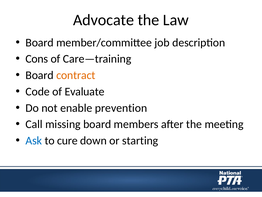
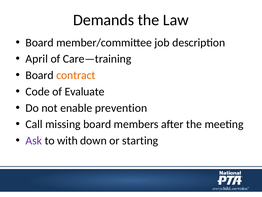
Advocate: Advocate -> Demands
Cons: Cons -> April
Ask colour: blue -> purple
cure: cure -> with
